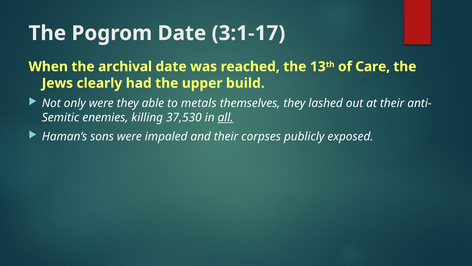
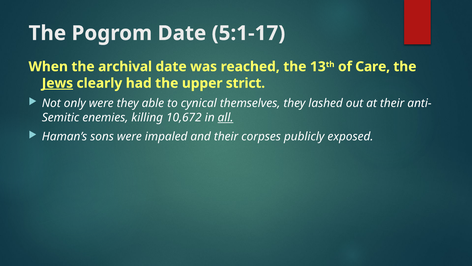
3:1-17: 3:1-17 -> 5:1-17
Jews underline: none -> present
build: build -> strict
metals: metals -> cynical
37,530: 37,530 -> 10,672
